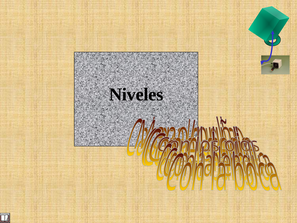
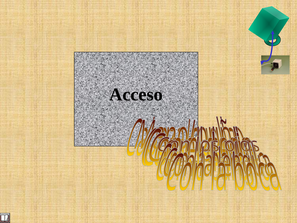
Niveles: Niveles -> Acceso
